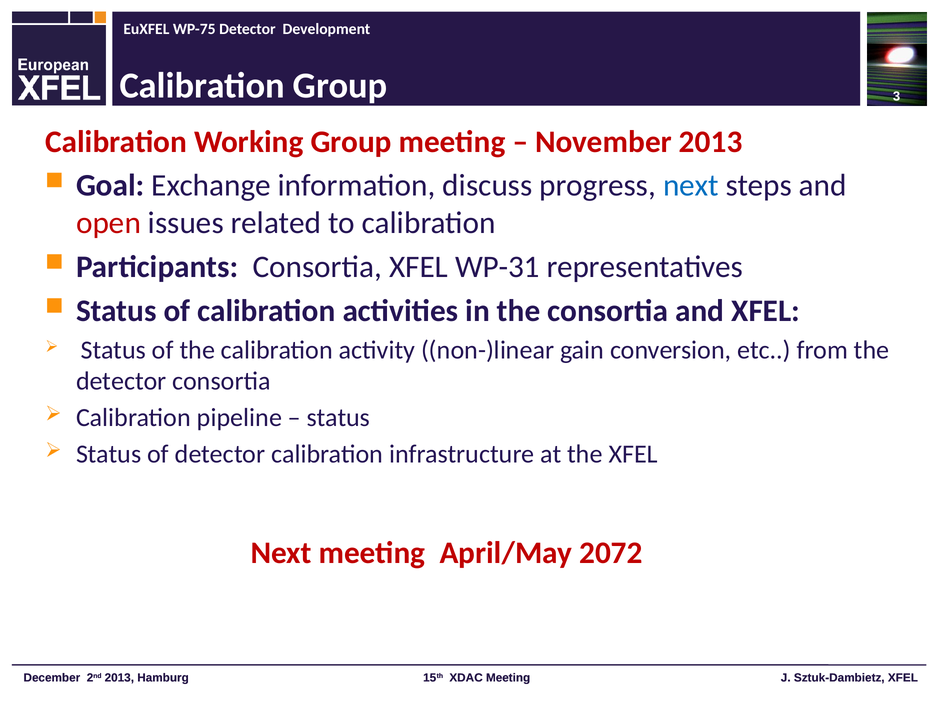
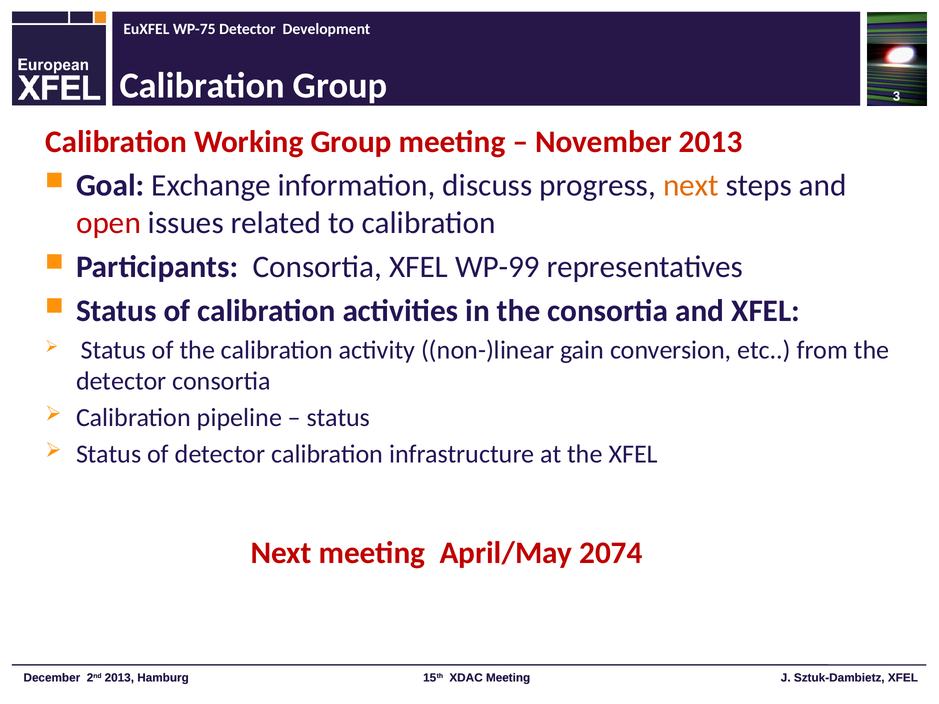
next at (691, 186) colour: blue -> orange
WP-31: WP-31 -> WP-99
2072: 2072 -> 2074
